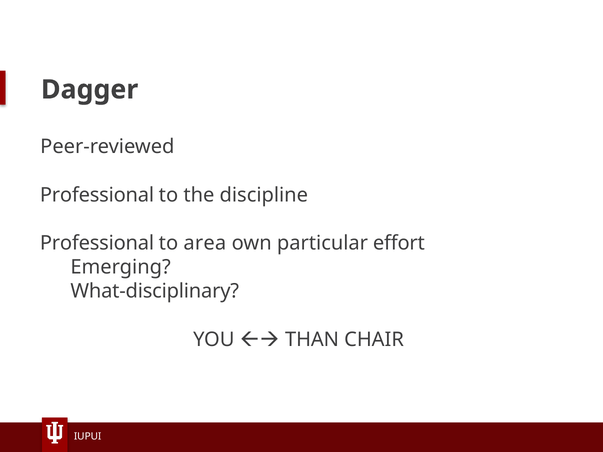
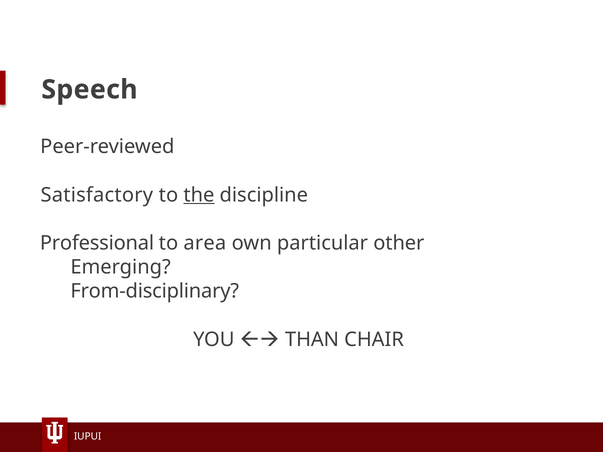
Dagger: Dagger -> Speech
Professional at (97, 195): Professional -> Satisfactory
the underline: none -> present
effort: effort -> other
What-disciplinary: What-disciplinary -> From-disciplinary
